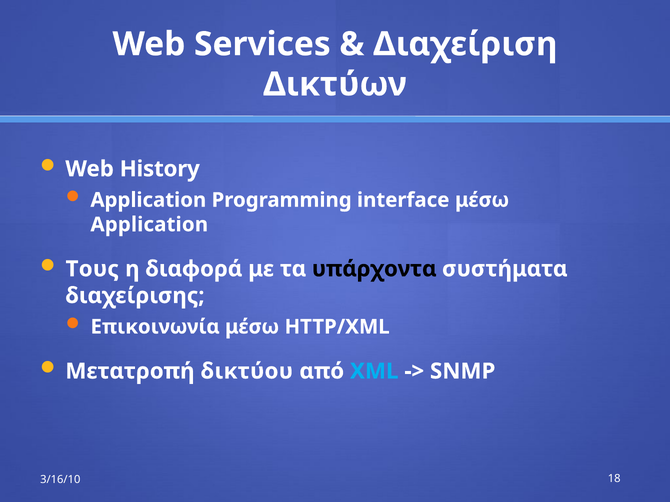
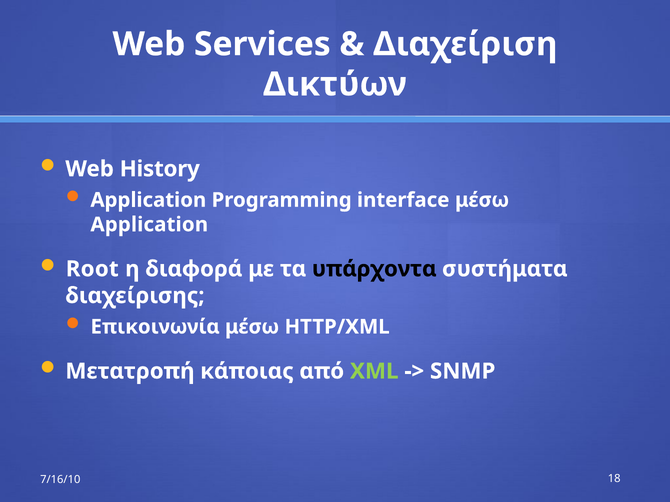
Τους: Τους -> Root
δικτύου: δικτύου -> κάποιας
XML colour: light blue -> light green
3/16/10: 3/16/10 -> 7/16/10
